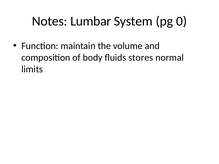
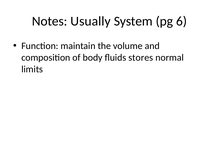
Lumbar: Lumbar -> Usually
0: 0 -> 6
